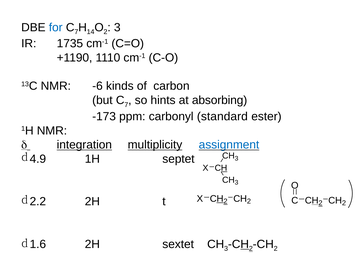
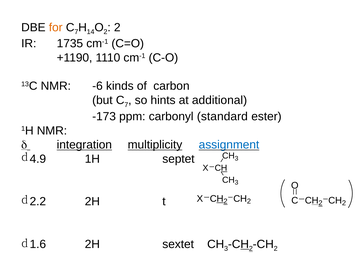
for colour: blue -> orange
3 at (117, 27): 3 -> 2
absorbing: absorbing -> additional
